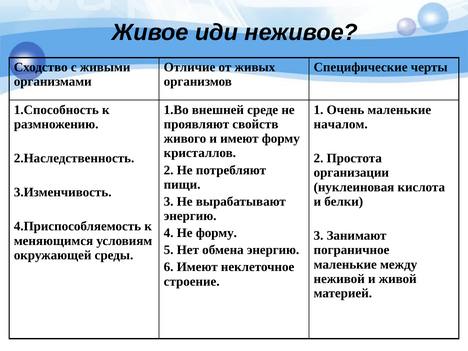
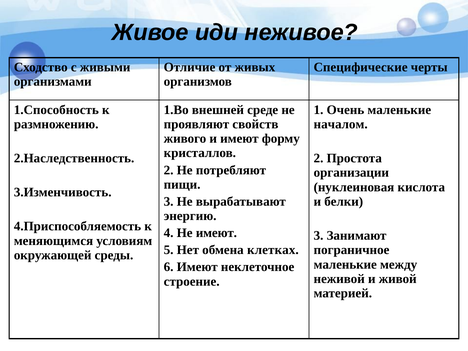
Не форму: форму -> имеют
обмена энергию: энергию -> клетках
